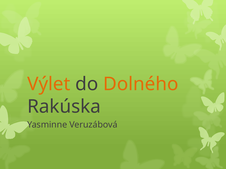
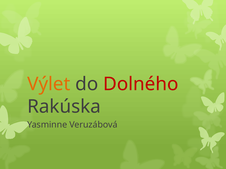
Dolného colour: orange -> red
